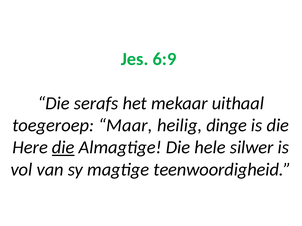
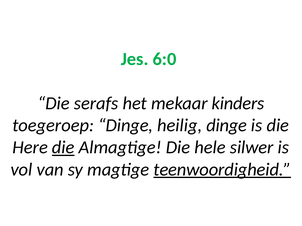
6:9: 6:9 -> 6:0
uithaal: uithaal -> kinders
toegeroep Maar: Maar -> Dinge
teenwoordigheid underline: none -> present
